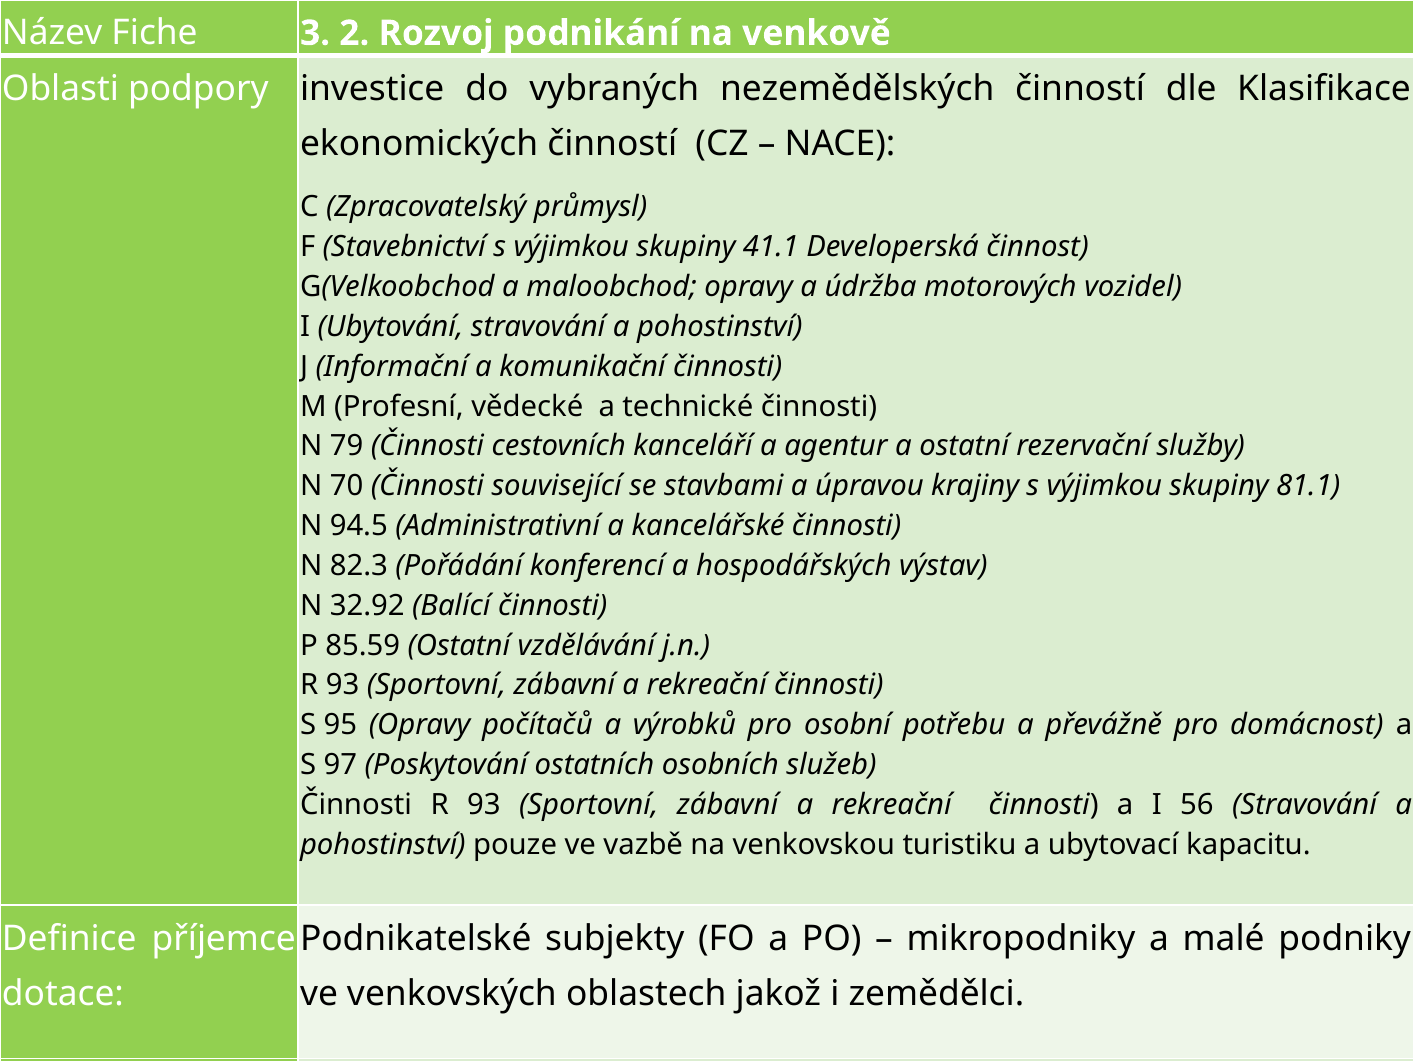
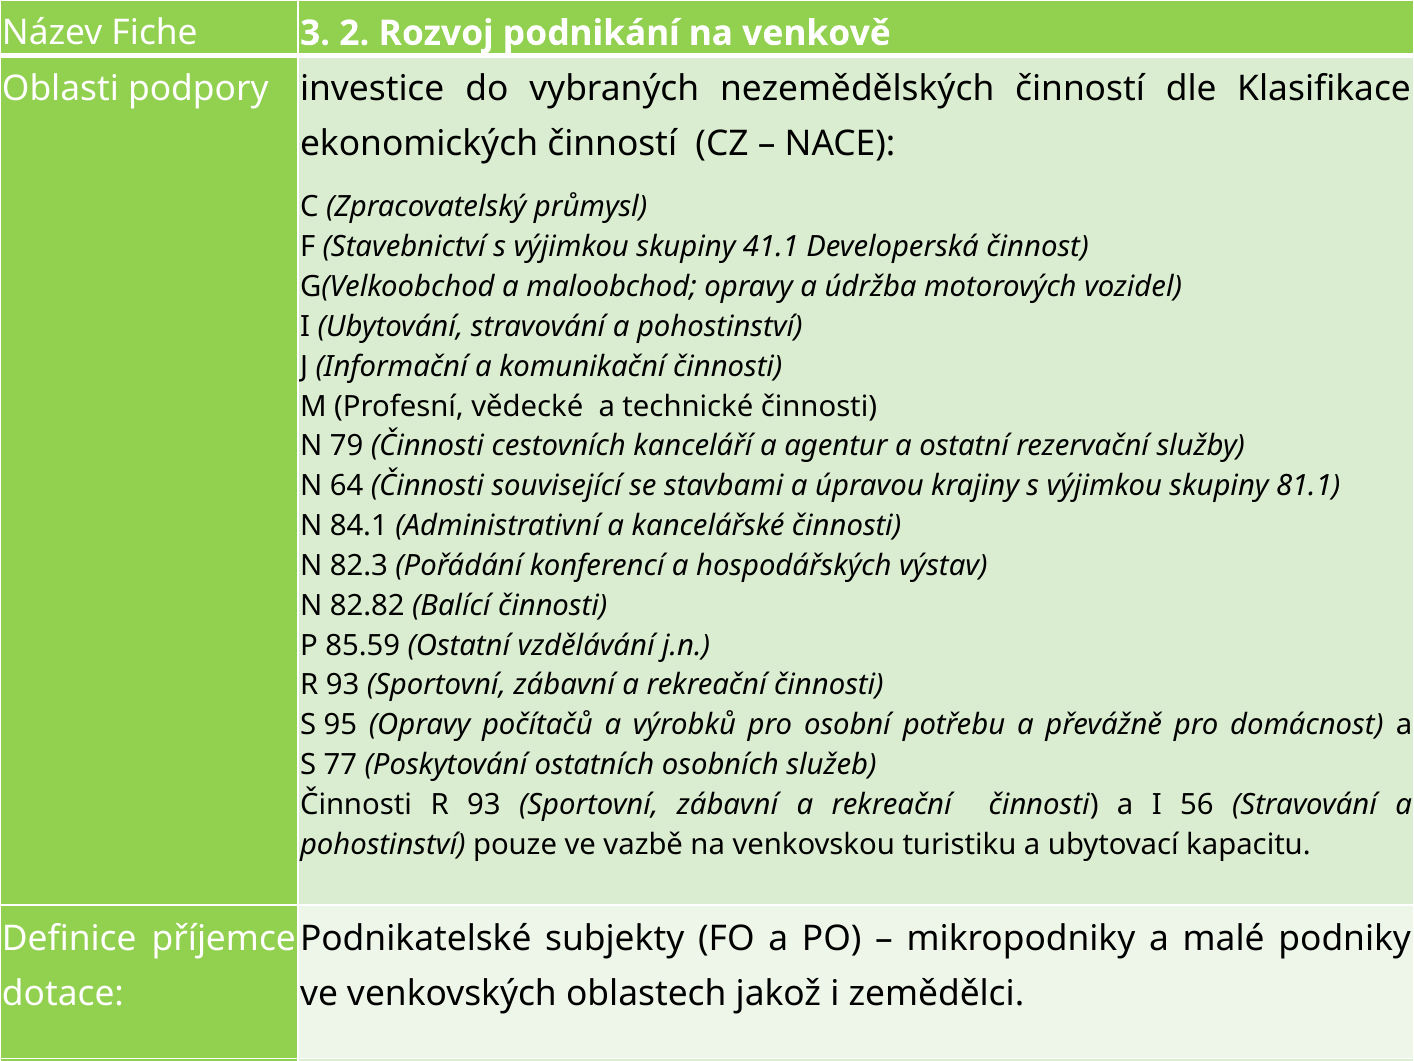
70: 70 -> 64
94.5: 94.5 -> 84.1
32.92: 32.92 -> 82.82
97: 97 -> 77
